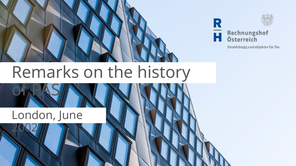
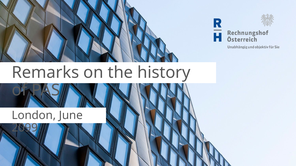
2002: 2002 -> 2099
